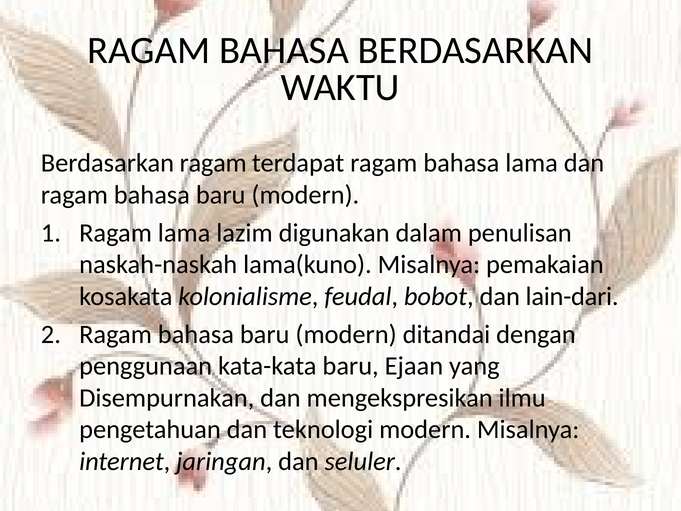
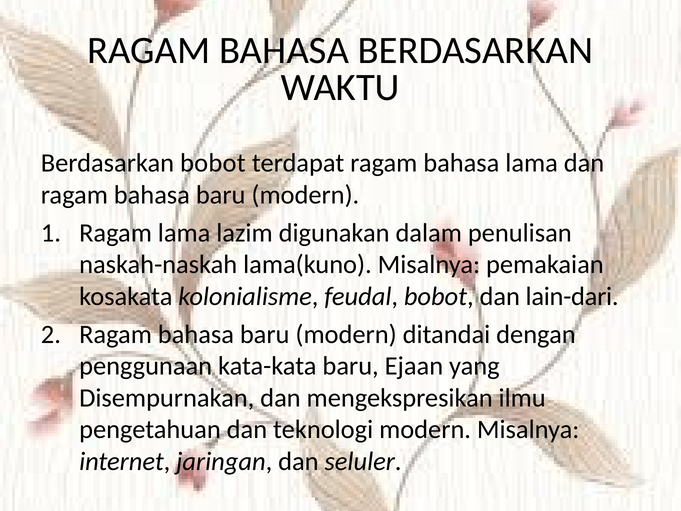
Berdasarkan ragam: ragam -> bobot
